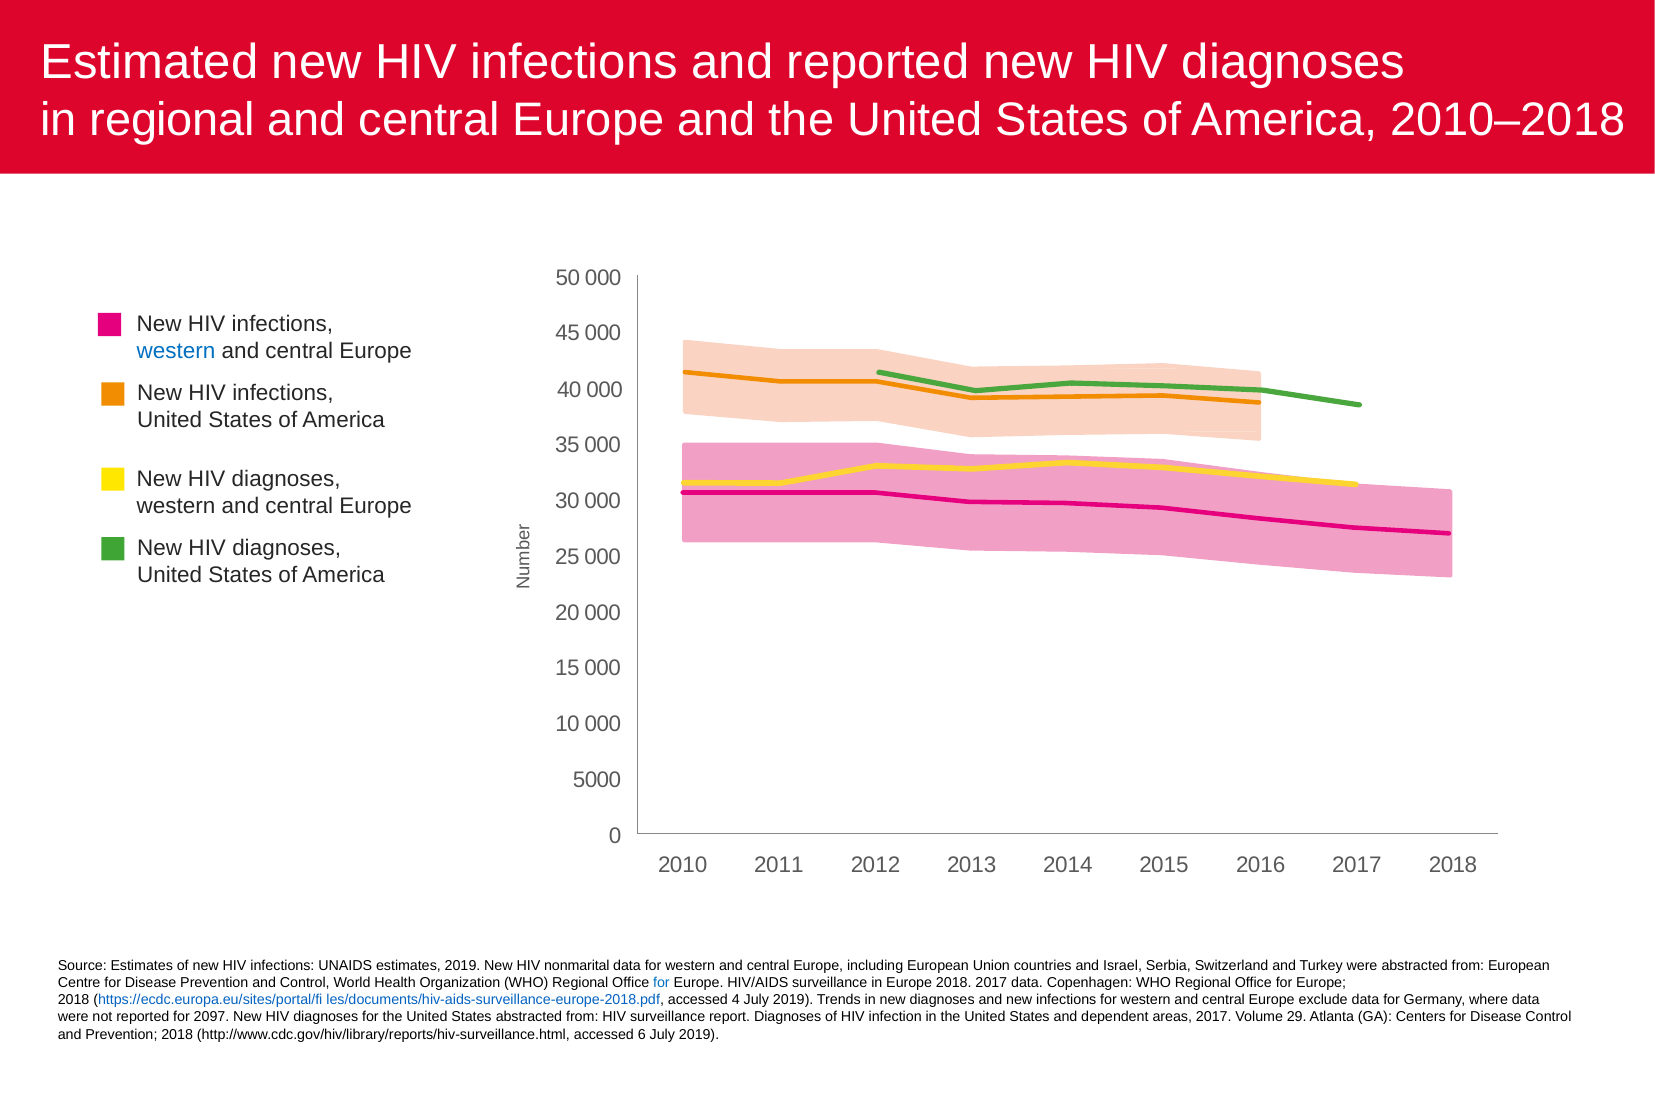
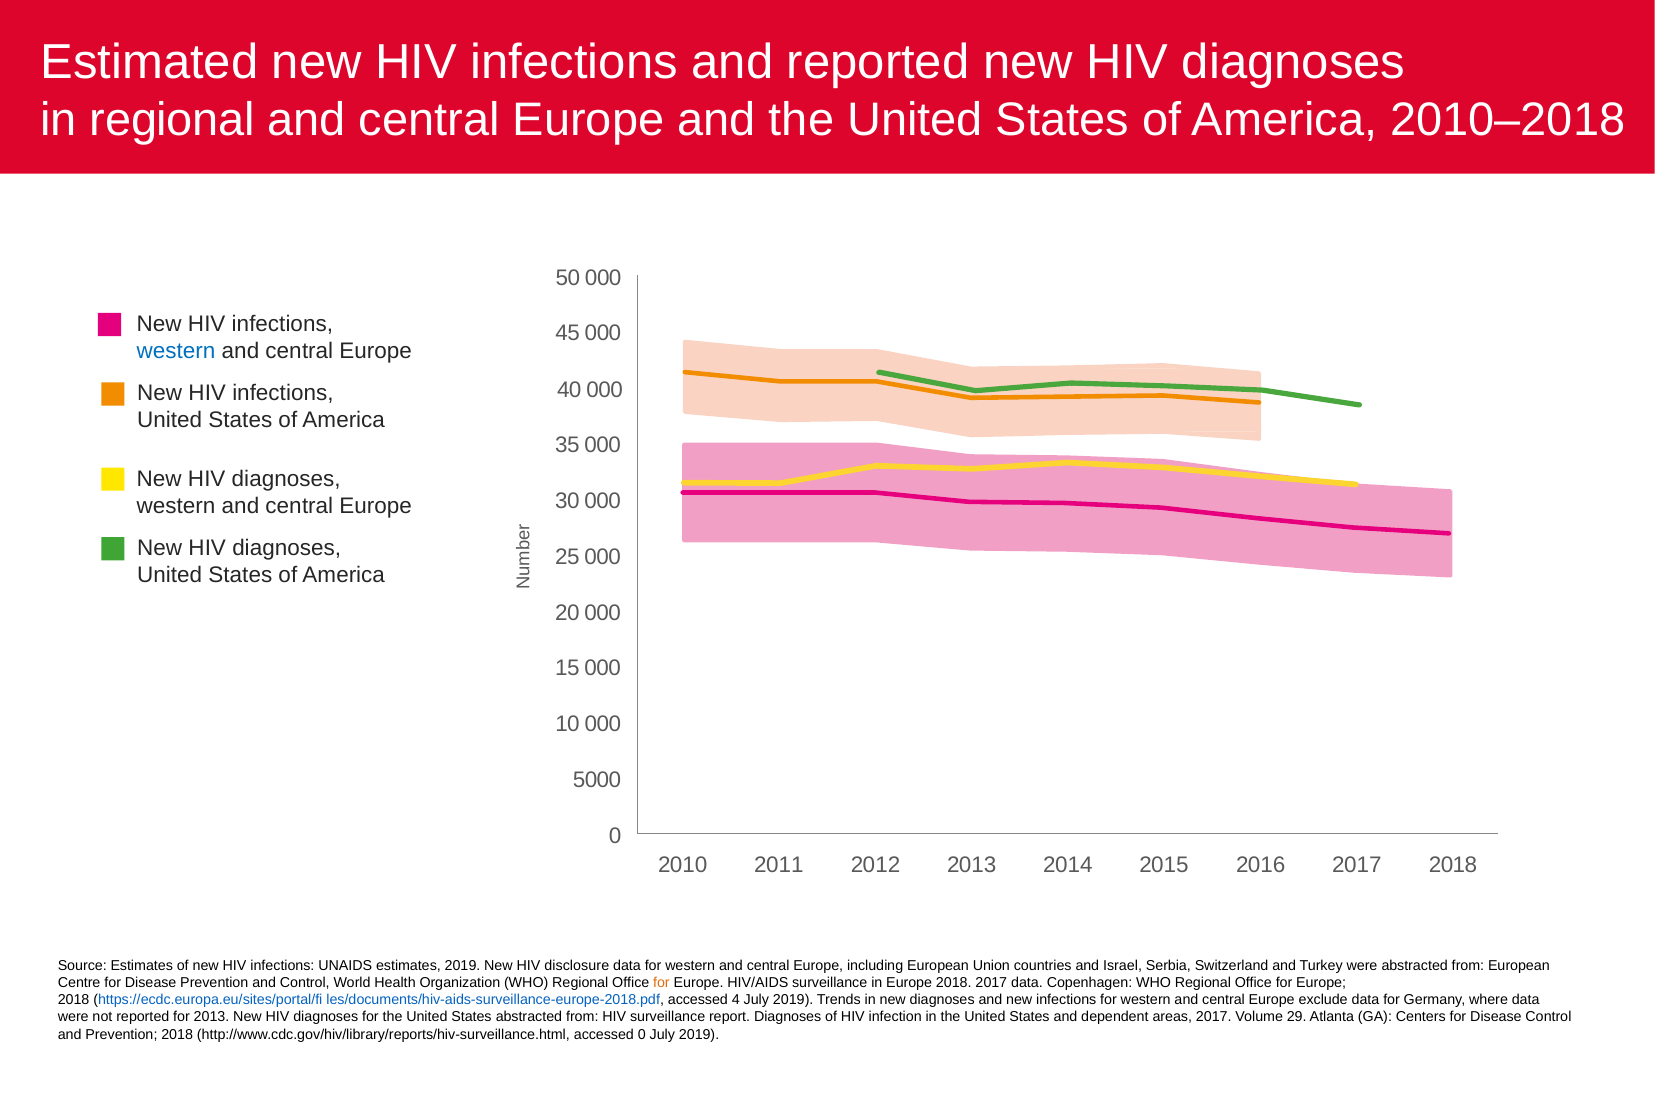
nonmarital: nonmarital -> disclosure
for at (661, 982) colour: blue -> orange
for 2097: 2097 -> 2013
accessed 6: 6 -> 0
